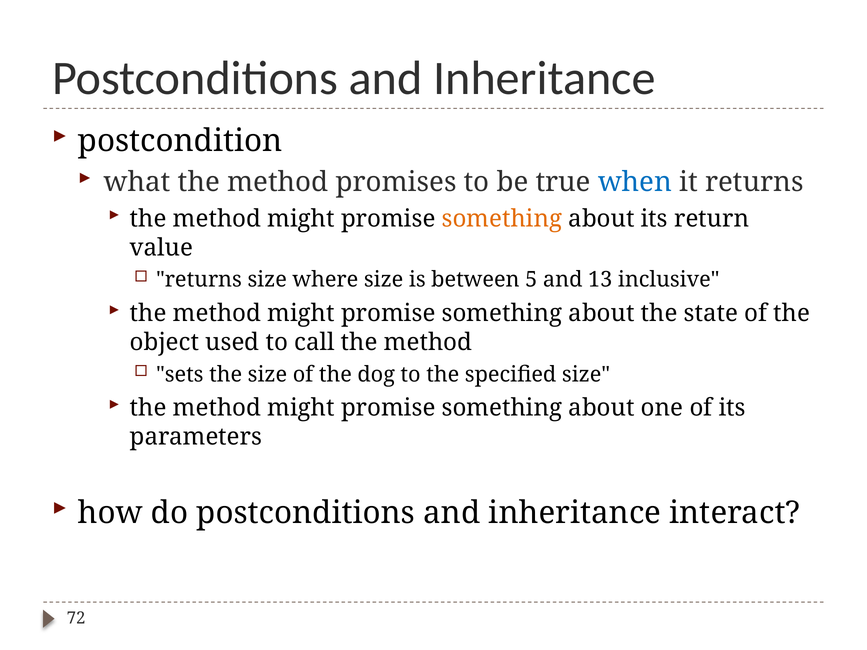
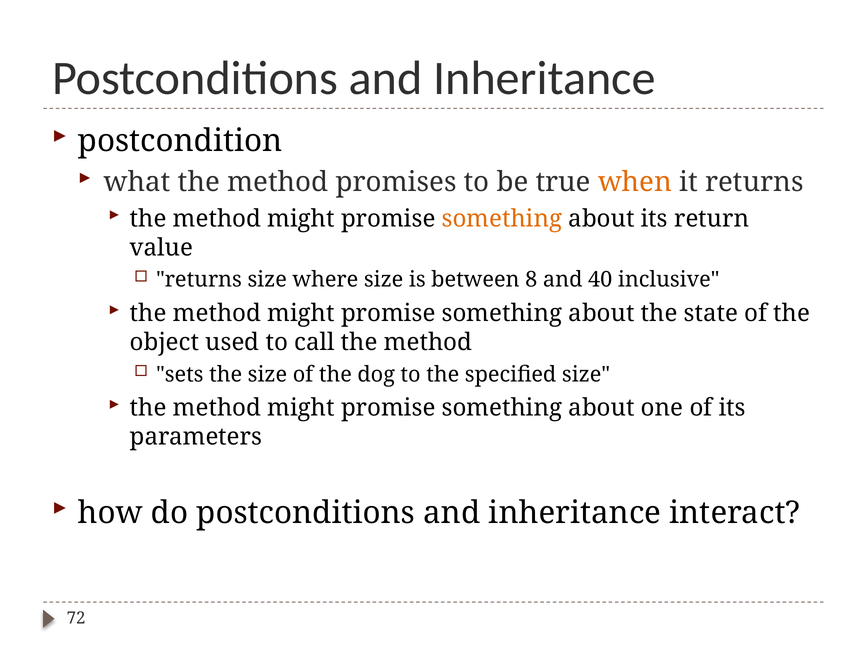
when colour: blue -> orange
5: 5 -> 8
13: 13 -> 40
